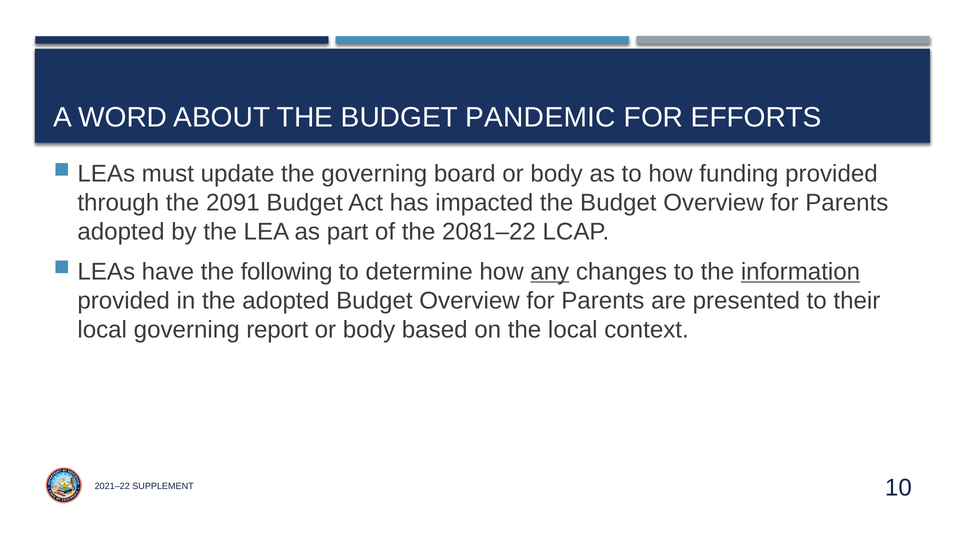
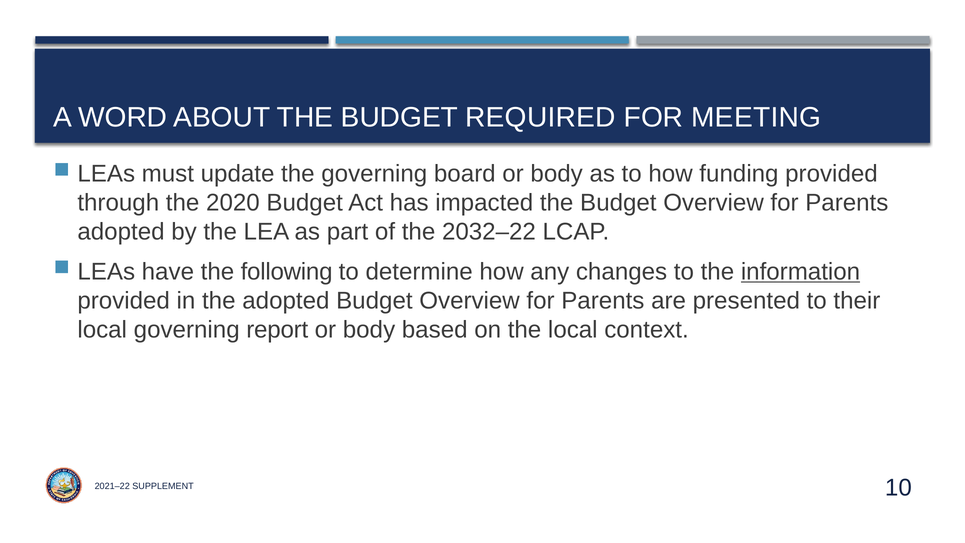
PANDEMIC: PANDEMIC -> REQUIRED
EFFORTS: EFFORTS -> MEETING
2091: 2091 -> 2020
2081–22: 2081–22 -> 2032–22
any underline: present -> none
